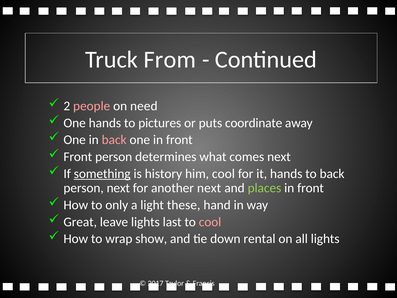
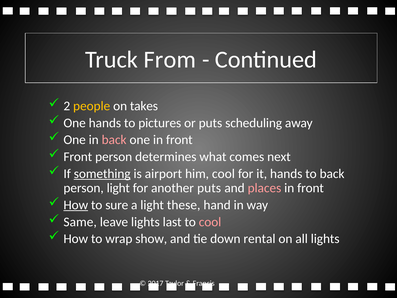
people colour: pink -> yellow
need: need -> takes
coordinate: coordinate -> scheduling
history: history -> airport
person next: next -> light
another next: next -> puts
places colour: light green -> pink
How at (76, 205) underline: none -> present
only: only -> sure
Great: Great -> Same
